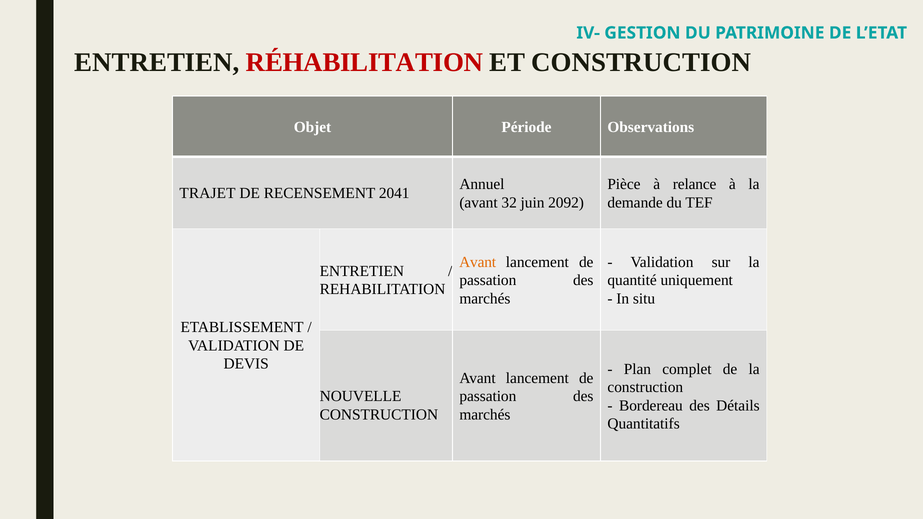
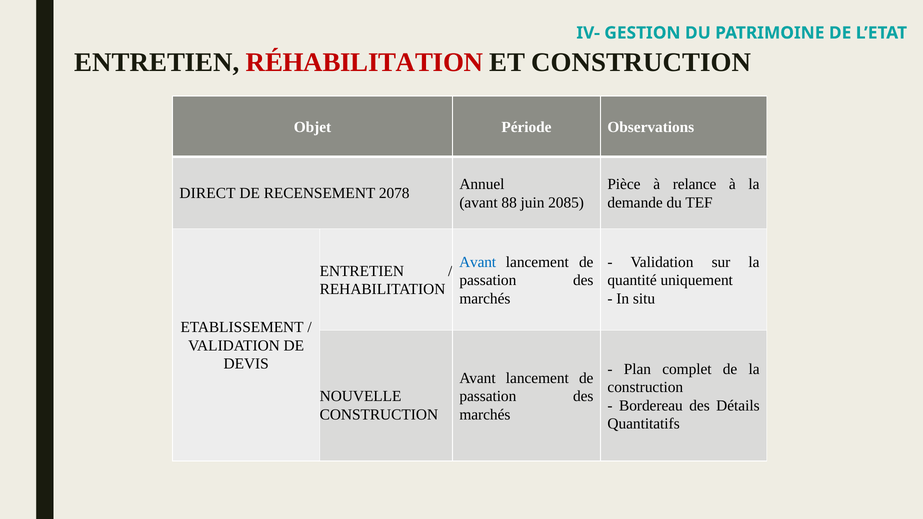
TRAJET: TRAJET -> DIRECT
2041: 2041 -> 2078
32: 32 -> 88
2092: 2092 -> 2085
Avant at (478, 262) colour: orange -> blue
